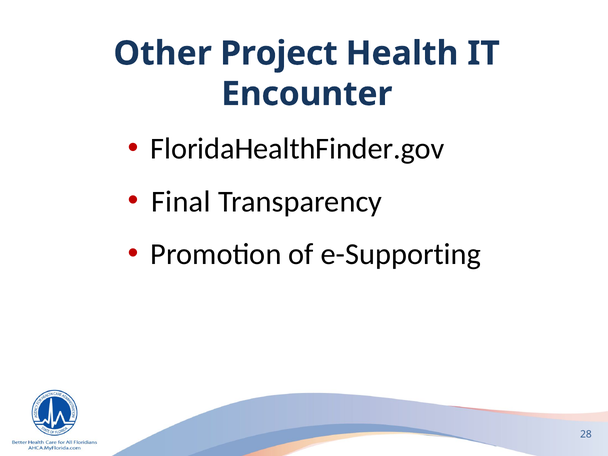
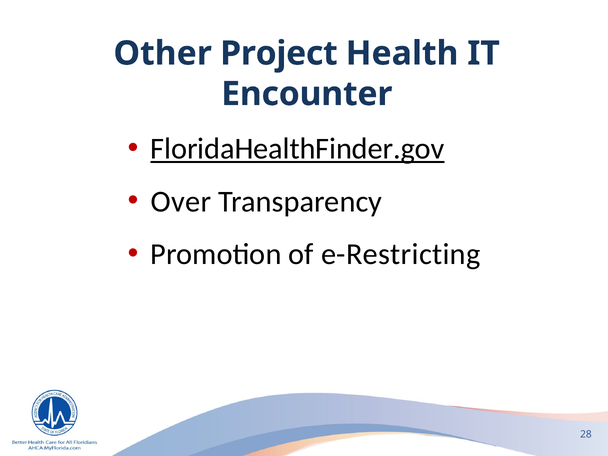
FloridaHealthFinder.gov underline: none -> present
Final: Final -> Over
e-Supporting: e-Supporting -> e-Restricting
